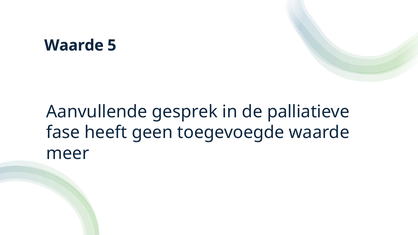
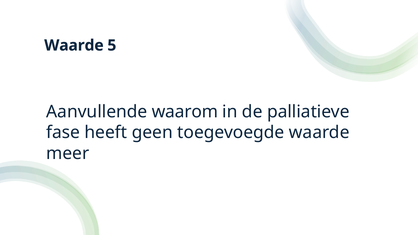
gesprek: gesprek -> waarom
